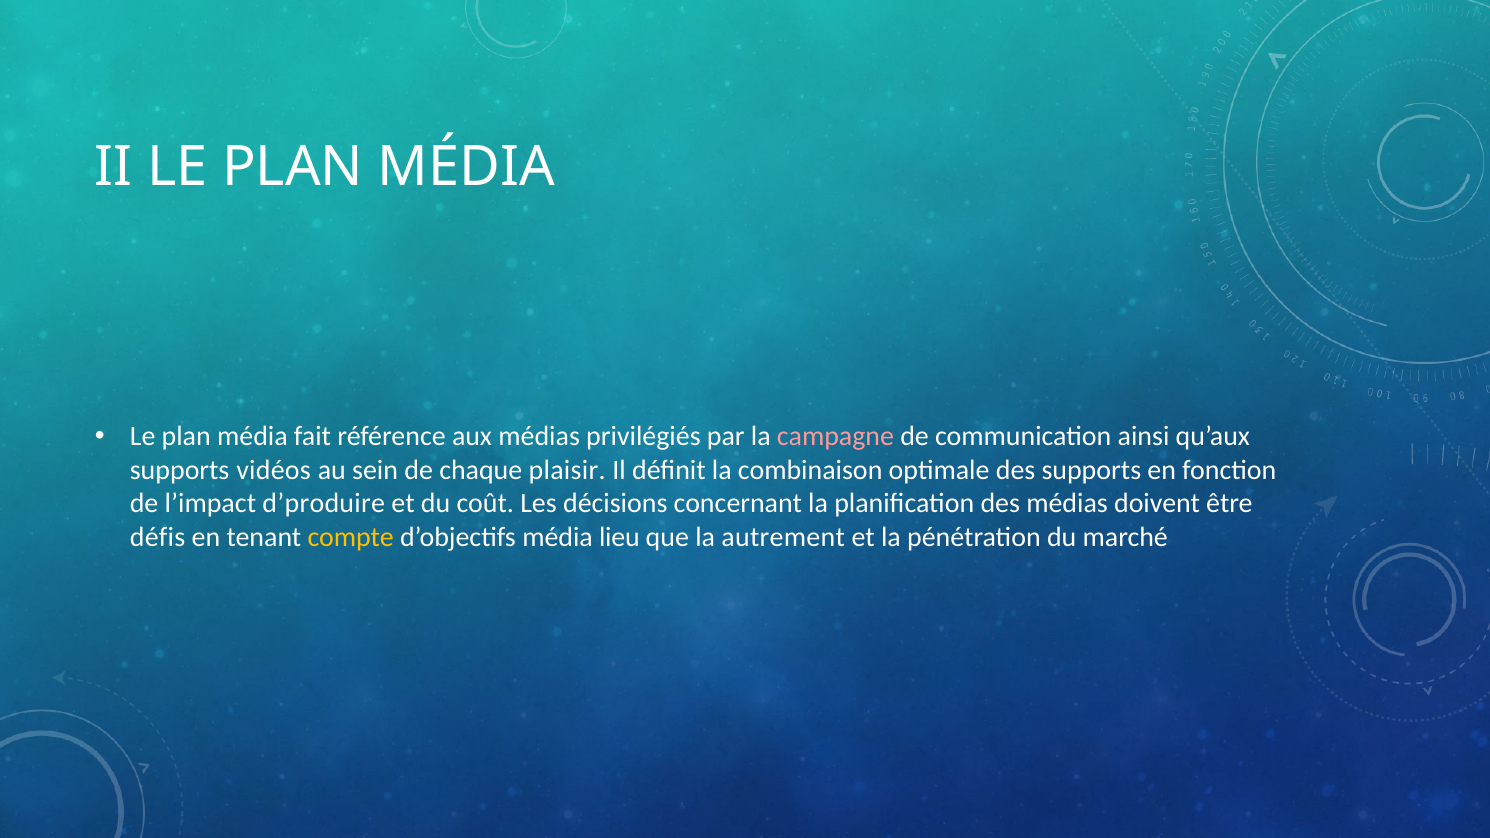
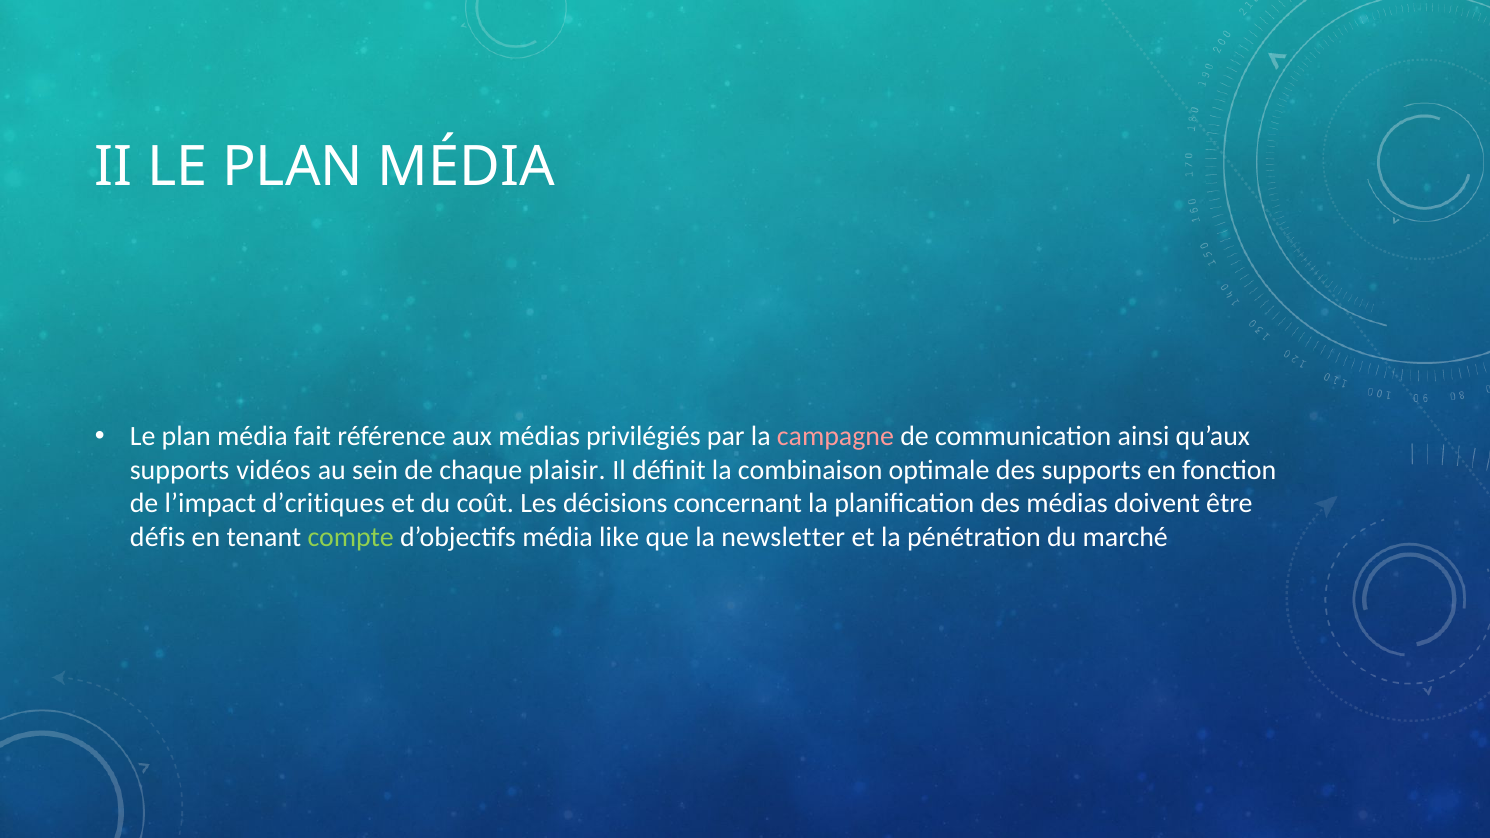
d’produire: d’produire -> d’critiques
compte colour: yellow -> light green
lieu: lieu -> like
autrement: autrement -> newsletter
